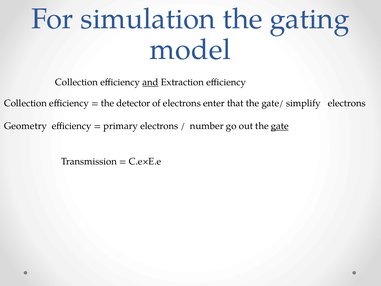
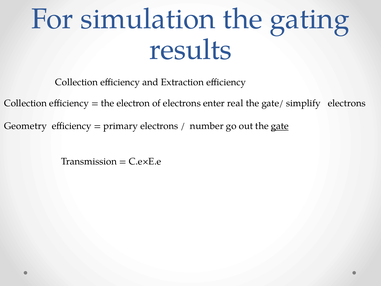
model: model -> results
and underline: present -> none
detector: detector -> electron
that: that -> real
